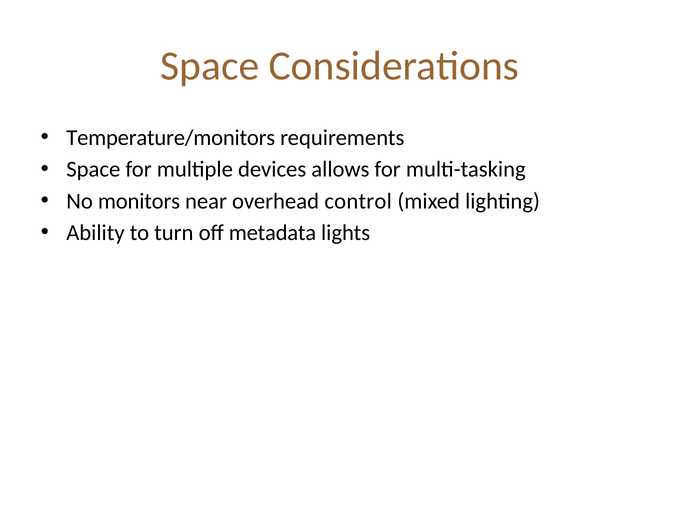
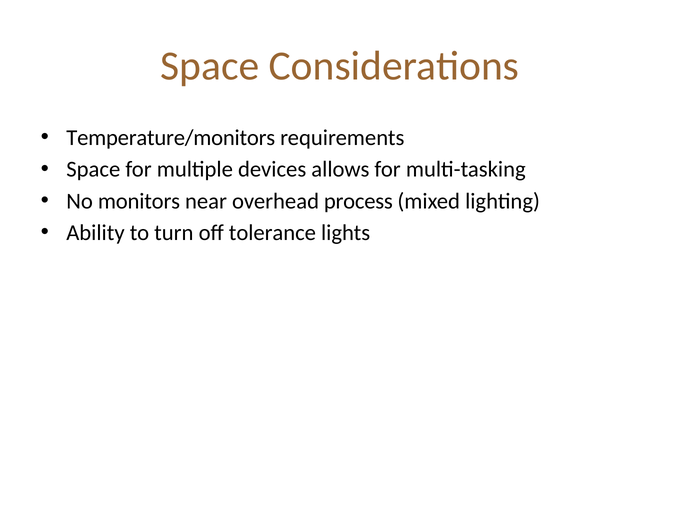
control: control -> process
metadata: metadata -> tolerance
